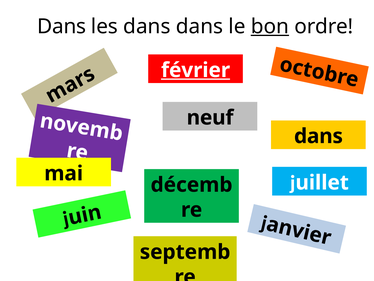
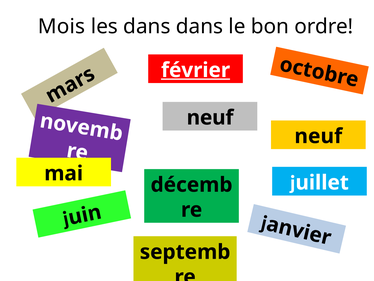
Dans at (62, 26): Dans -> Mois
bon underline: present -> none
dans at (318, 136): dans -> neuf
